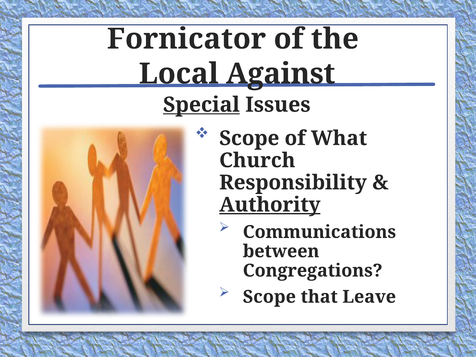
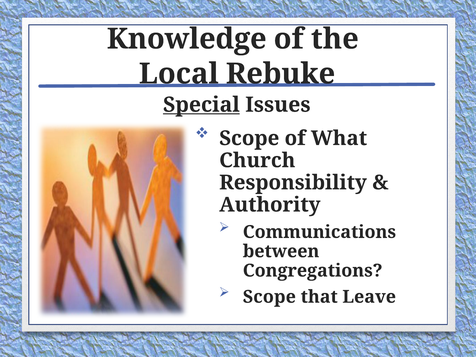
Fornicator: Fornicator -> Knowledge
Against: Against -> Rebuke
Authority underline: present -> none
